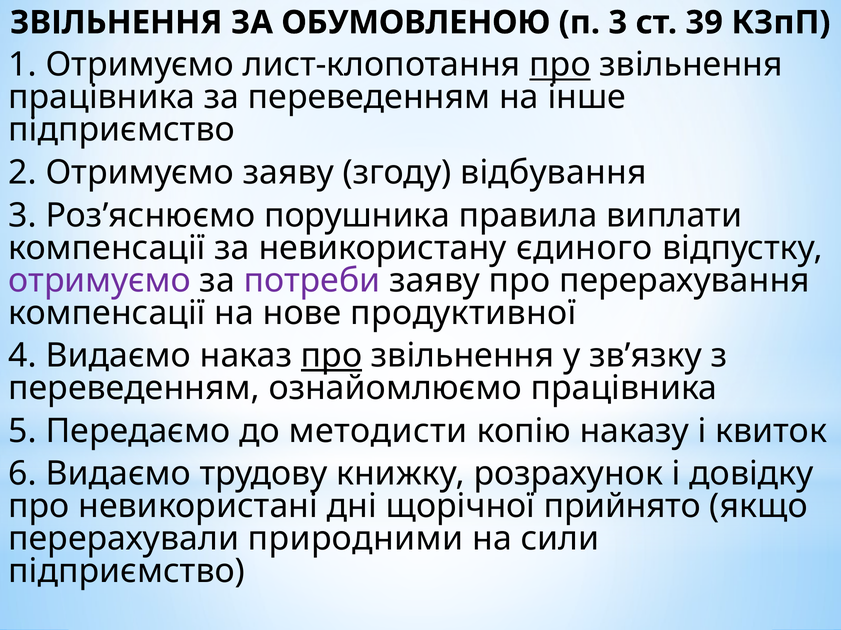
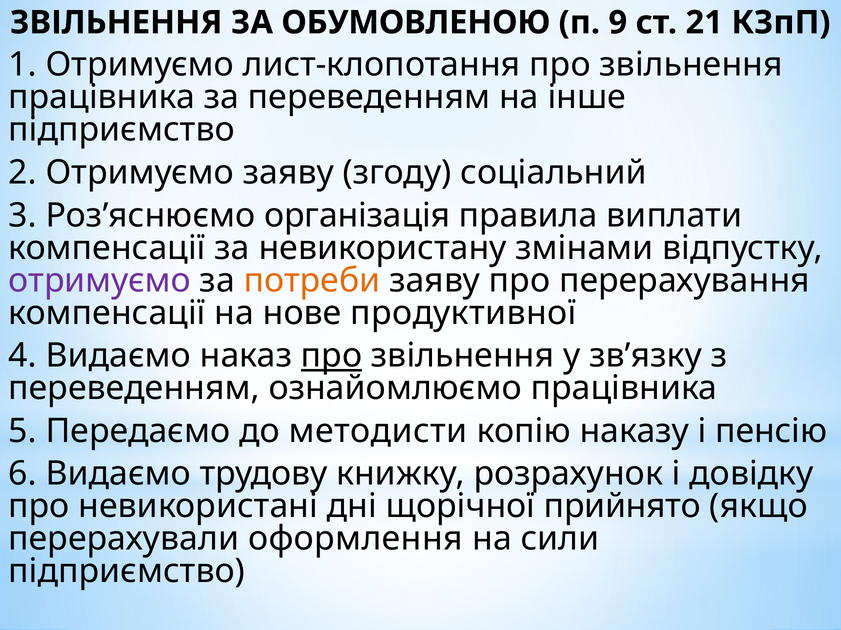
п 3: 3 -> 9
39: 39 -> 21
про at (560, 65) underline: present -> none
відбування: відбування -> соціальний
порушника: порушника -> організація
єдиного: єдиного -> змінами
потреби colour: purple -> orange
квиток: квиток -> пенсію
природними: природними -> оформлення
